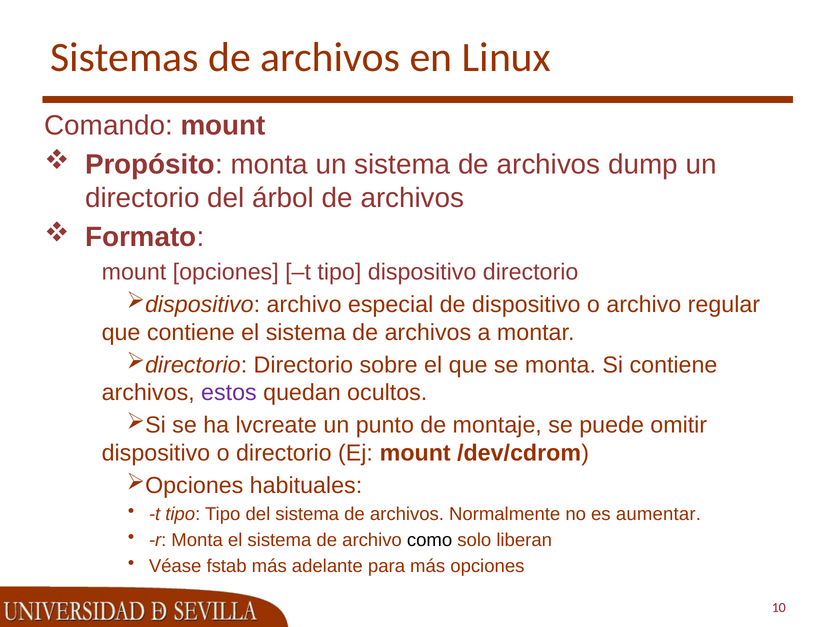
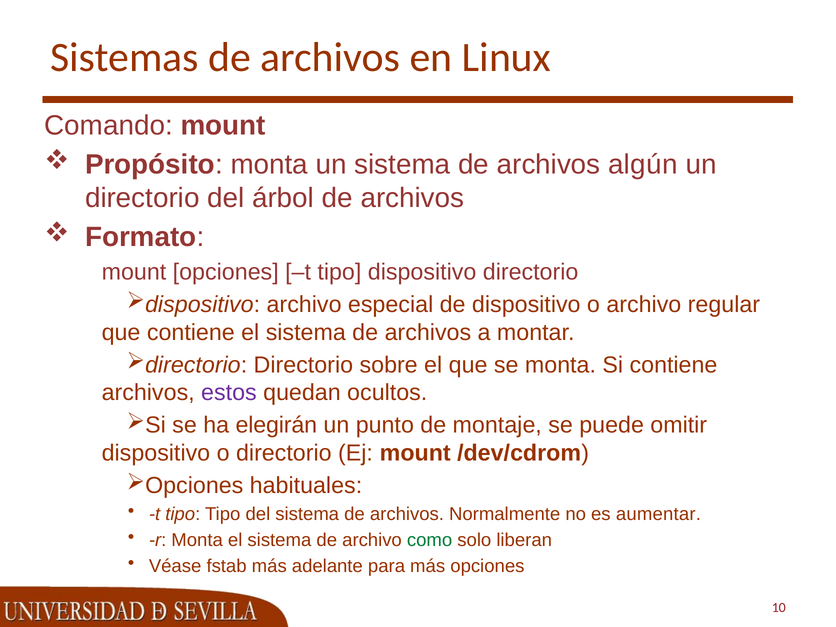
dump: dump -> algún
lvcreate: lvcreate -> elegirán
como colour: black -> green
